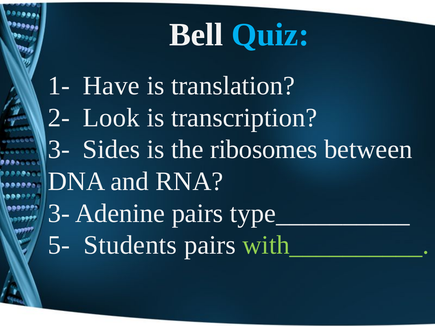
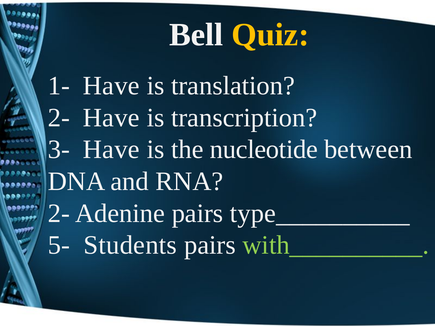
Quiz colour: light blue -> yellow
2- Look: Look -> Have
3- Sides: Sides -> Have
ribosomes: ribosomes -> nucleotide
3- at (59, 213): 3- -> 2-
